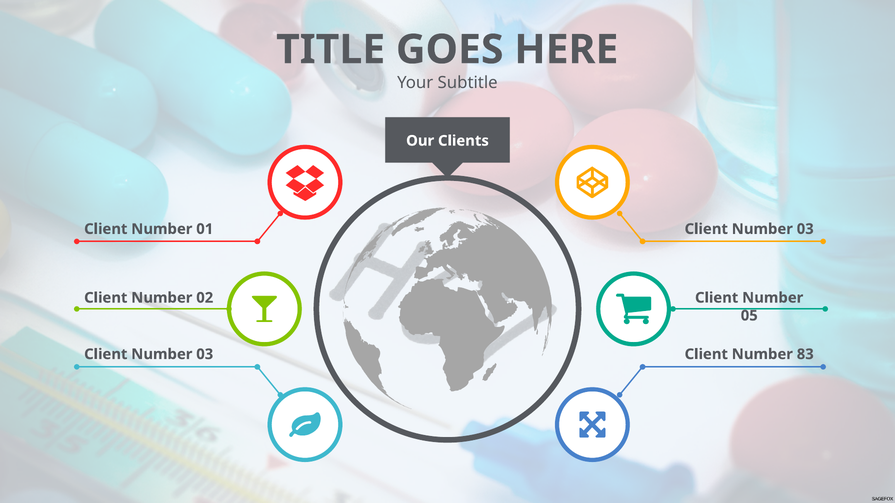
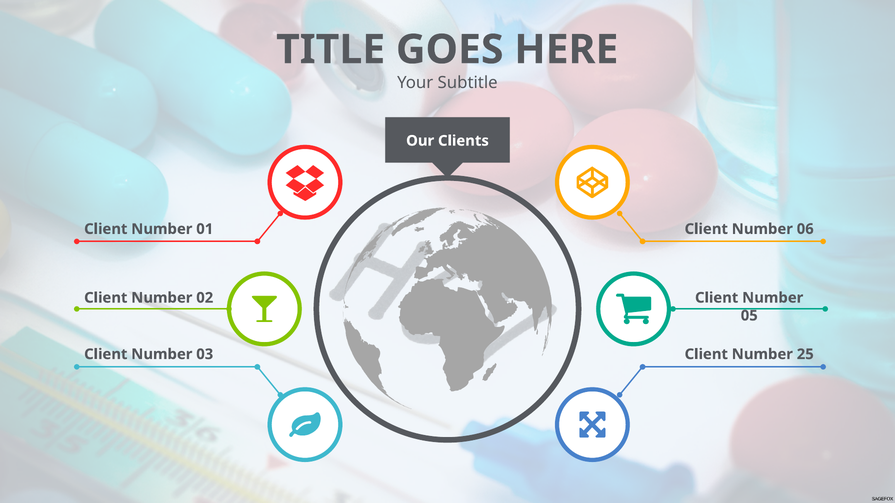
03 at (805, 229): 03 -> 06
83: 83 -> 25
